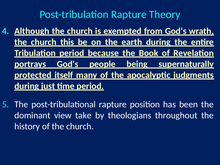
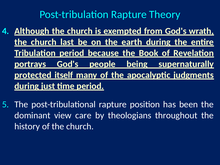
this: this -> last
take: take -> care
